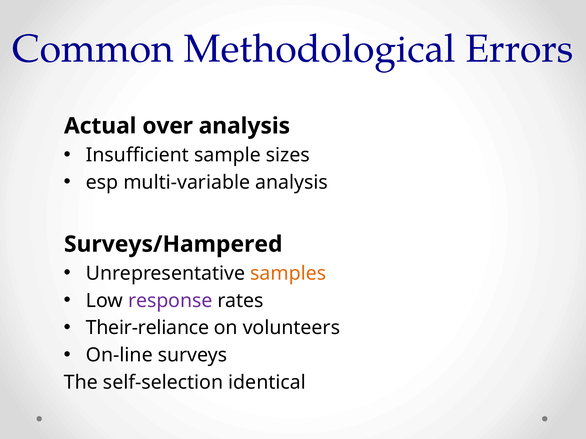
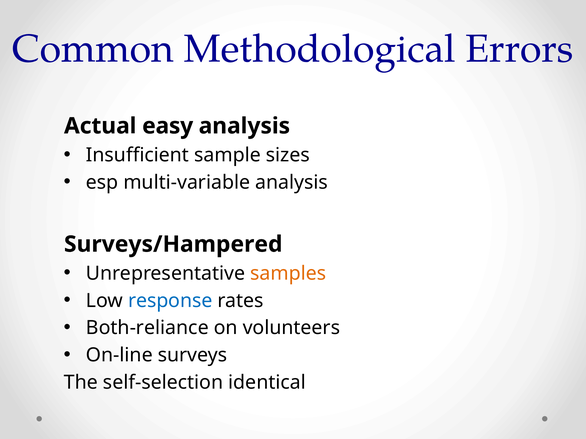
over: over -> easy
response colour: purple -> blue
Their-reliance: Their-reliance -> Both-reliance
